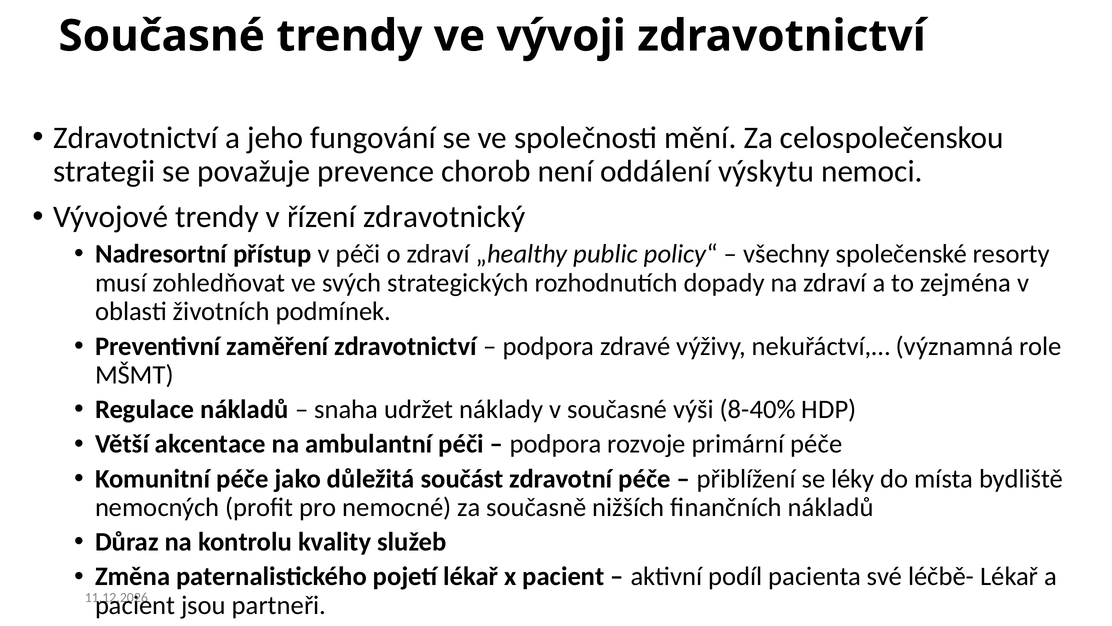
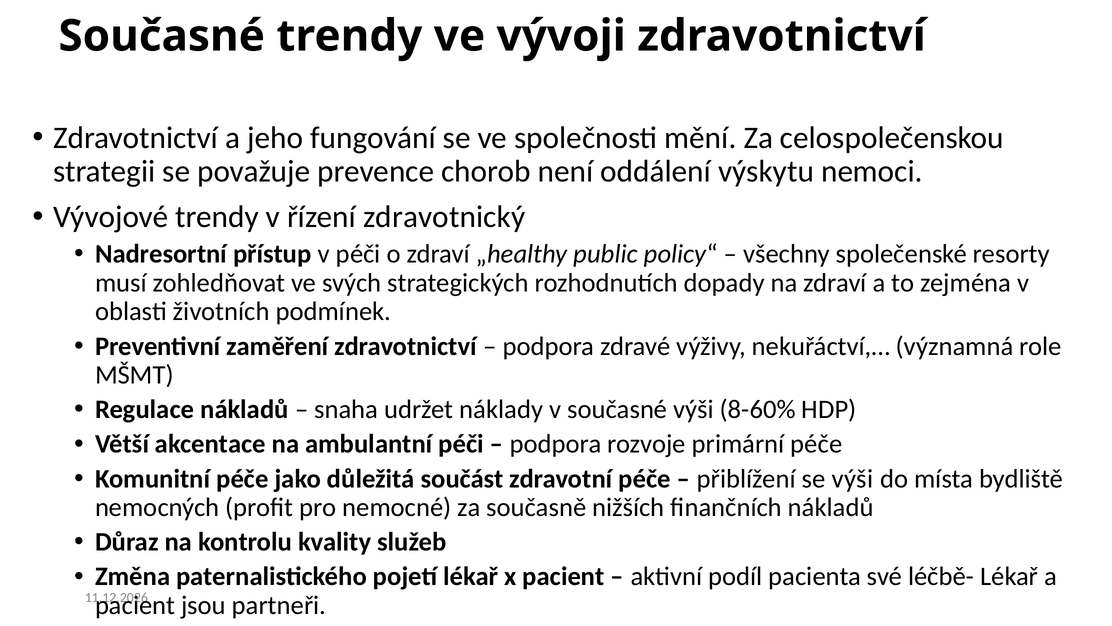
8-40%: 8-40% -> 8-60%
se léky: léky -> výši
